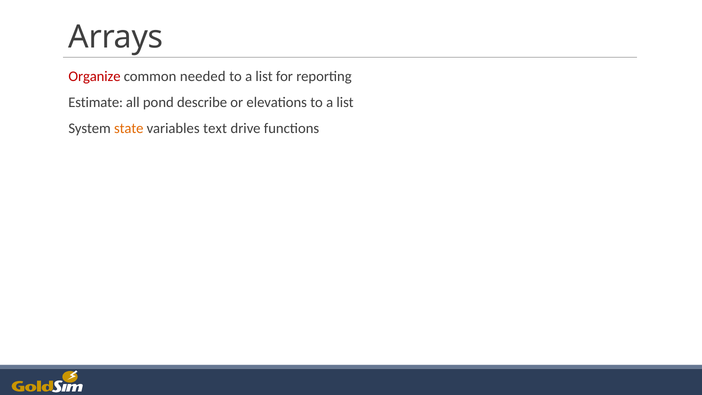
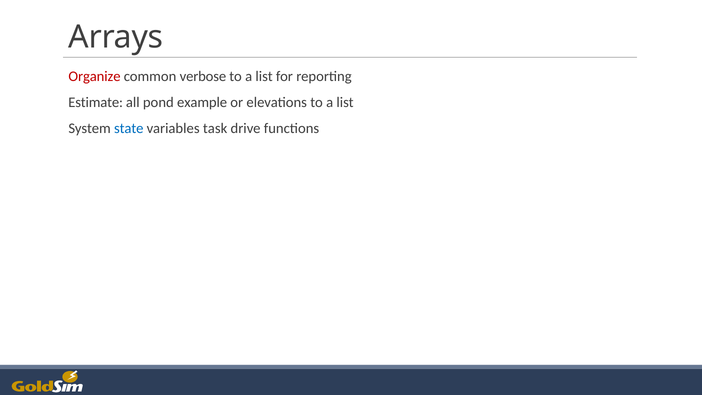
needed: needed -> verbose
describe: describe -> example
state colour: orange -> blue
text: text -> task
